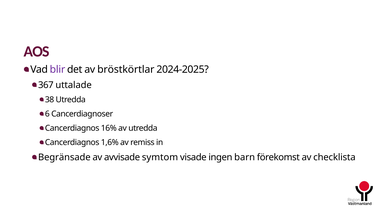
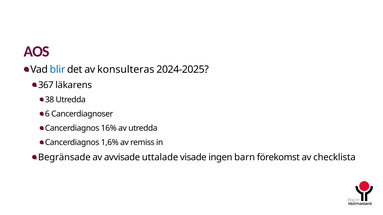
blir colour: purple -> blue
bröstkörtlar: bröstkörtlar -> konsulteras
uttalade: uttalade -> läkarens
symtom: symtom -> uttalade
